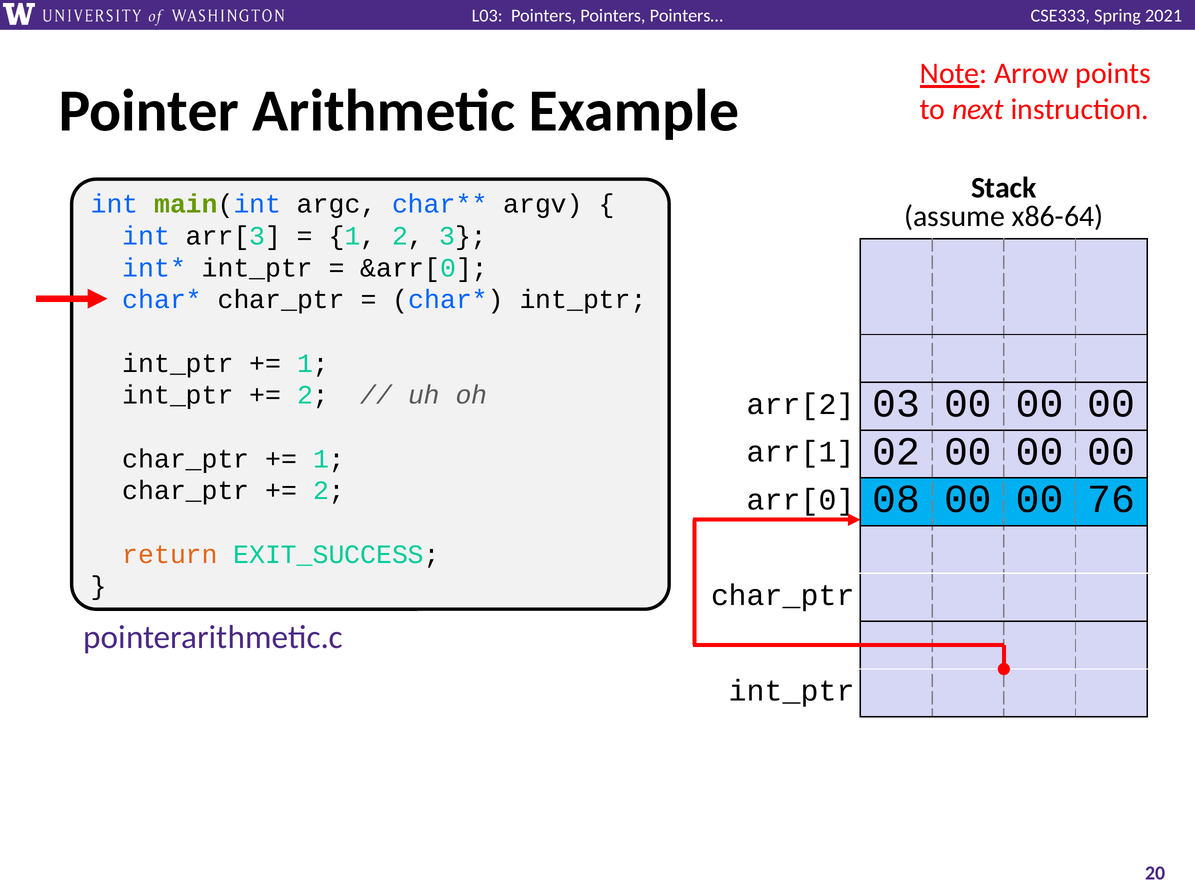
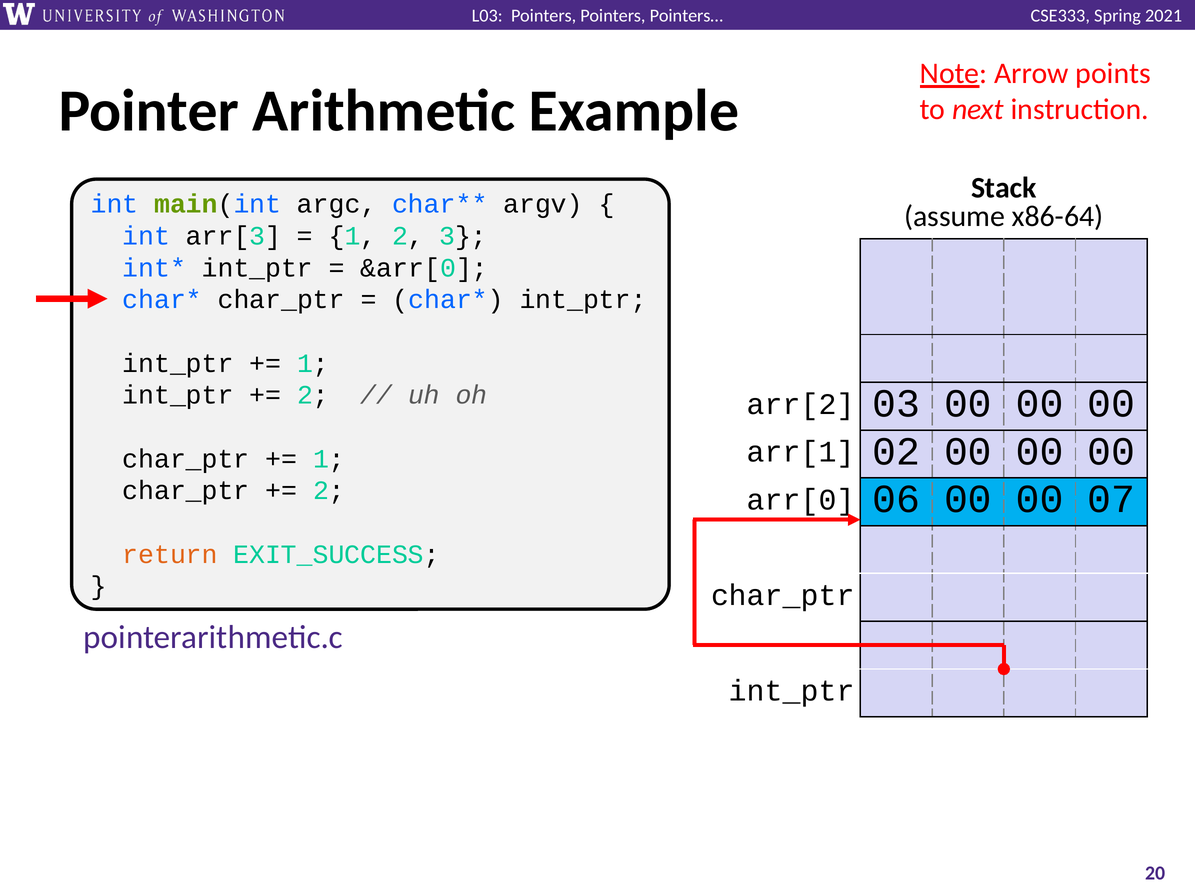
08: 08 -> 06
76: 76 -> 07
